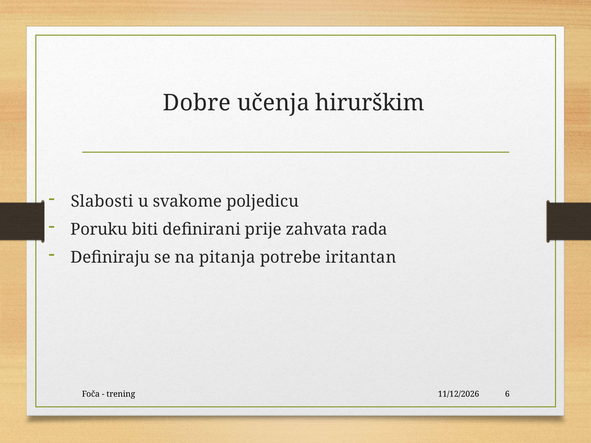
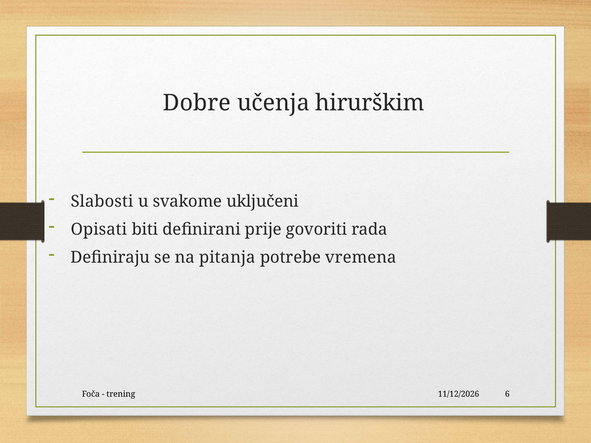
poljedicu: poljedicu -> uključeni
Poruku: Poruku -> Opisati
zahvata: zahvata -> govoriti
iritantan: iritantan -> vremena
